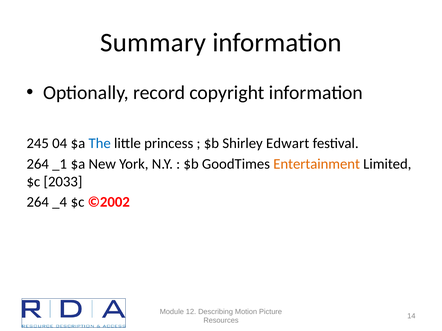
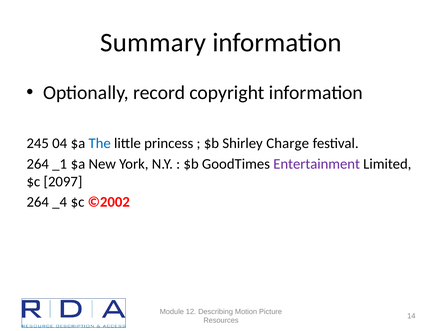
Edwart: Edwart -> Charge
Entertainment colour: orange -> purple
2033: 2033 -> 2097
